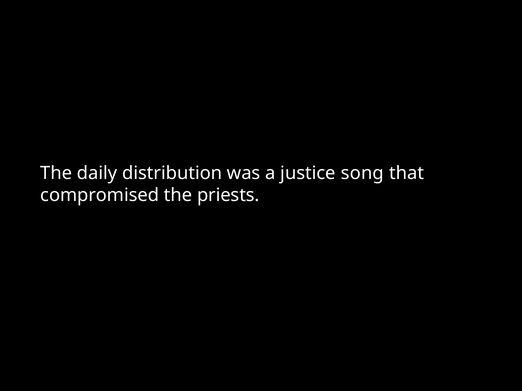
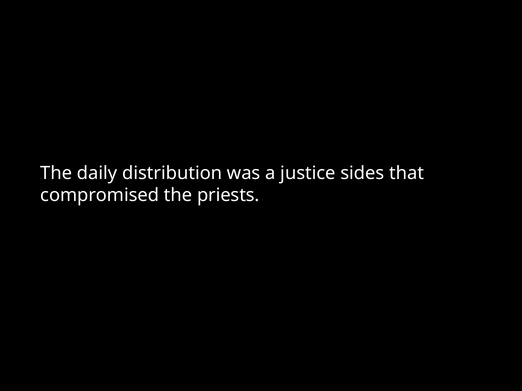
song: song -> sides
